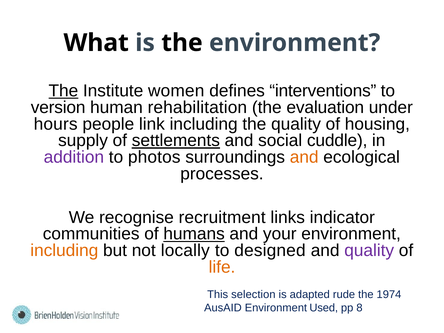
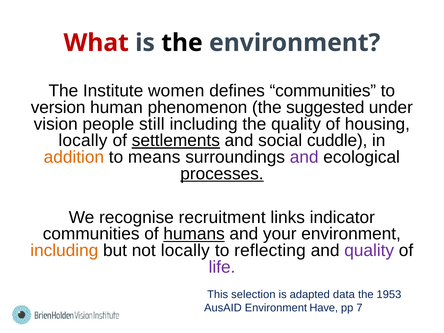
What colour: black -> red
The at (63, 91) underline: present -> none
defines interventions: interventions -> communities
rehabilitation: rehabilitation -> phenomenon
evaluation: evaluation -> suggested
hours: hours -> vision
link: link -> still
supply at (83, 141): supply -> locally
addition colour: purple -> orange
photos: photos -> means
and at (304, 157) colour: orange -> purple
processes underline: none -> present
designed: designed -> reflecting
life colour: orange -> purple
rude: rude -> data
1974: 1974 -> 1953
Used: Used -> Have
8: 8 -> 7
